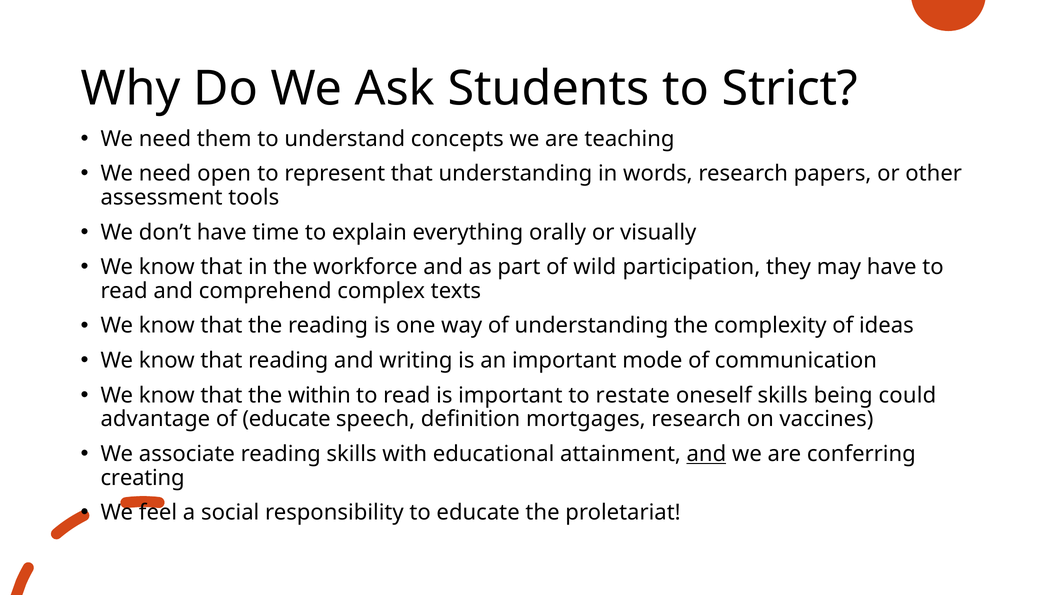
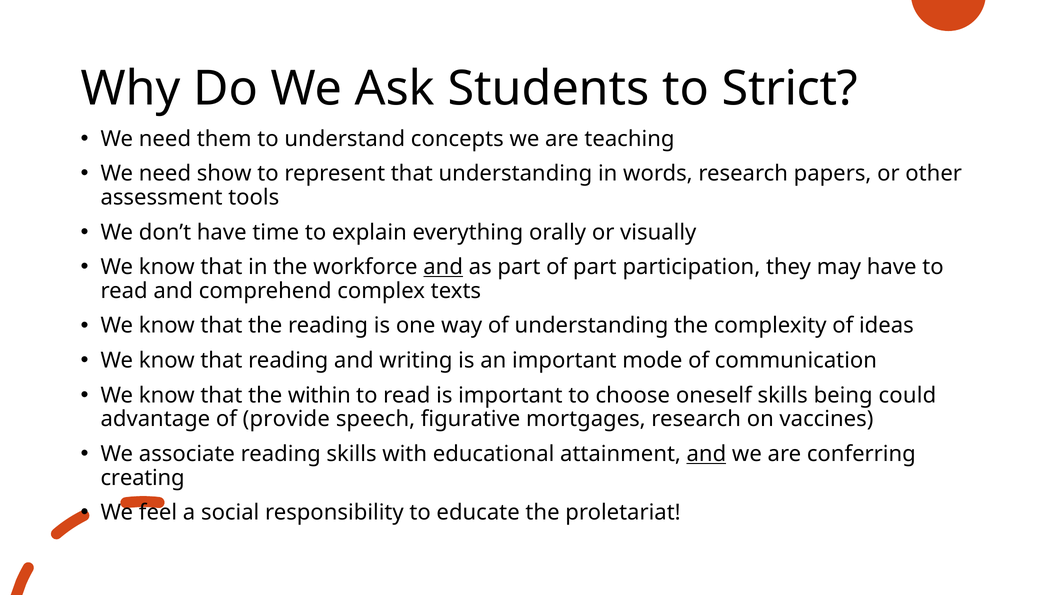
open: open -> show
and at (443, 267) underline: none -> present
of wild: wild -> part
restate: restate -> choose
of educate: educate -> provide
definition: definition -> figurative
